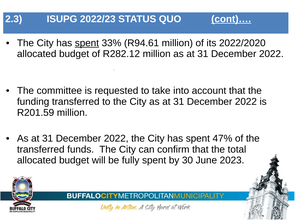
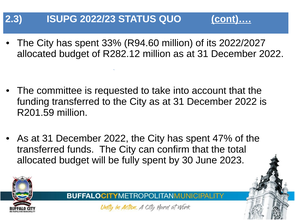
spent at (87, 43) underline: present -> none
R94.61: R94.61 -> R94.60
2022/2020: 2022/2020 -> 2022/2027
